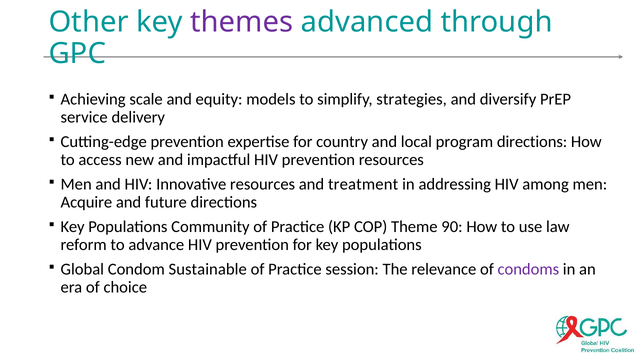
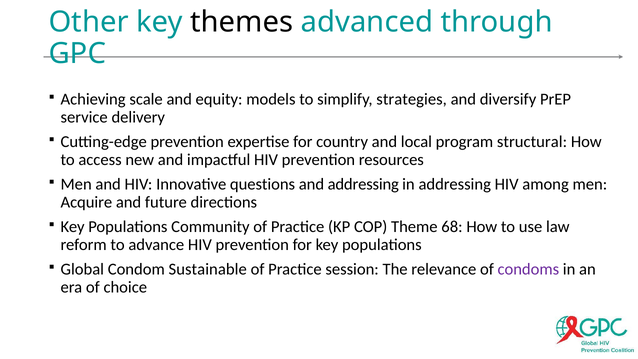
themes colour: purple -> black
program directions: directions -> structural
Innovative resources: resources -> questions
and treatment: treatment -> addressing
90: 90 -> 68
